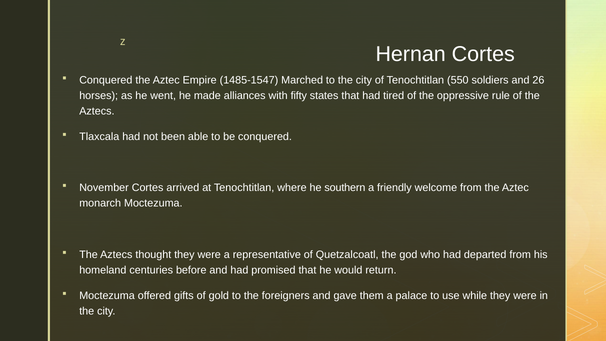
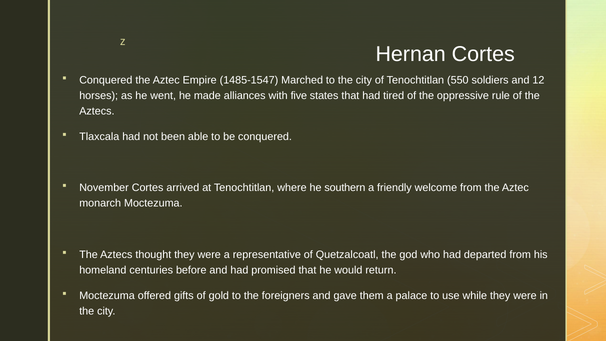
26: 26 -> 12
fifty: fifty -> five
